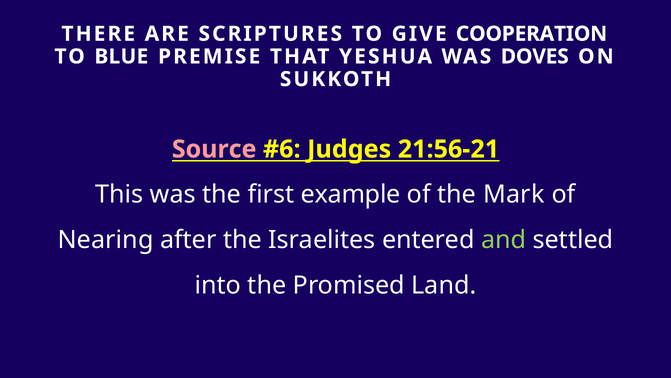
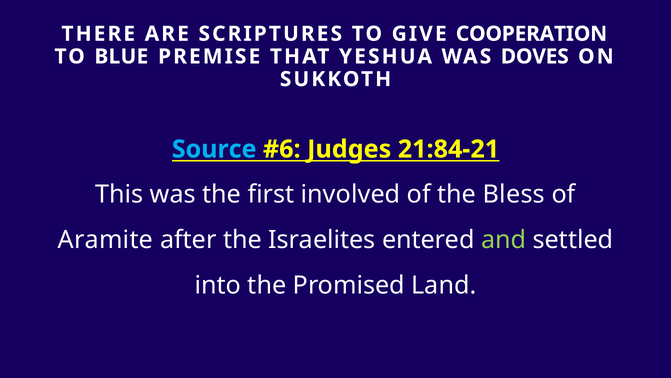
Source colour: pink -> light blue
21:56-21: 21:56-21 -> 21:84-21
example: example -> involved
Mark: Mark -> Bless
Nearing: Nearing -> Aramite
